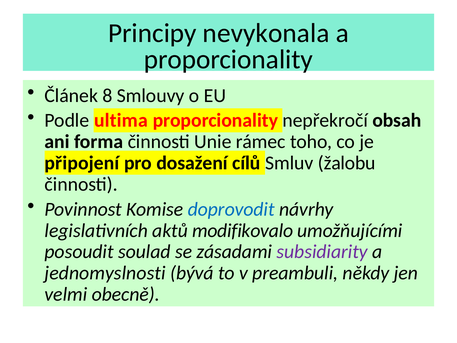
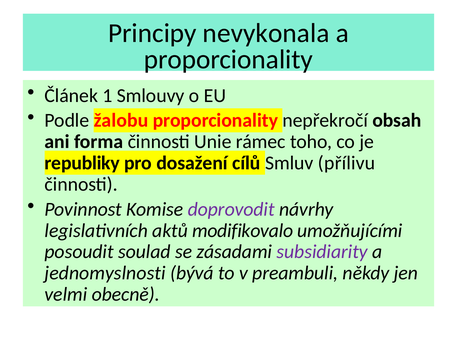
8: 8 -> 1
ultima: ultima -> žalobu
připojení: připojení -> republiky
žalobu: žalobu -> přílivu
doprovodit colour: blue -> purple
